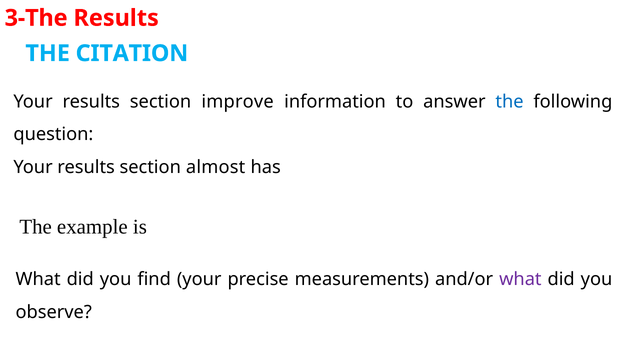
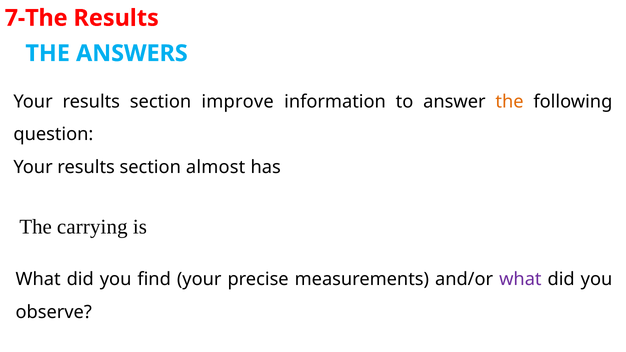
3-The: 3-The -> 7-The
CITATION: CITATION -> ANSWERS
the at (510, 102) colour: blue -> orange
example: example -> carrying
